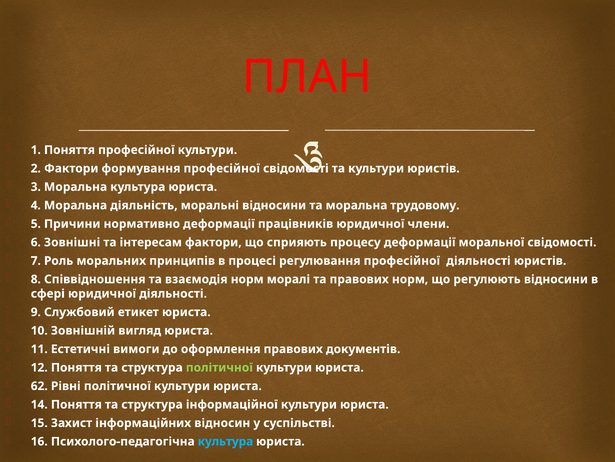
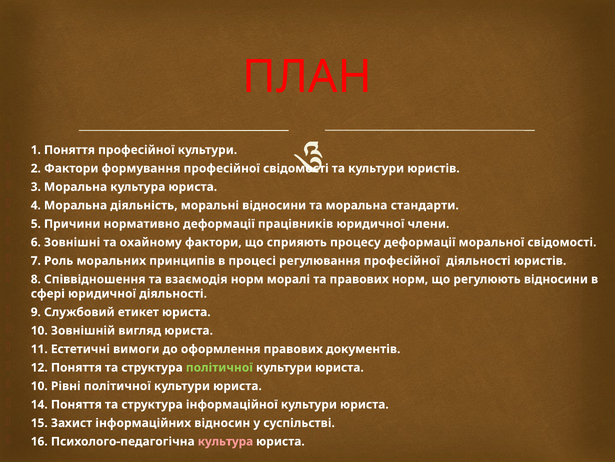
трудовому: трудовому -> стандарти
інтересам: інтересам -> охайному
62 at (39, 385): 62 -> 10
культура at (225, 441) colour: light blue -> pink
